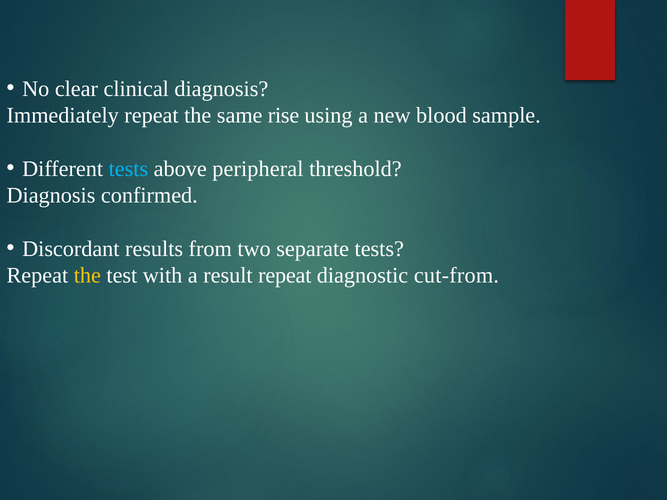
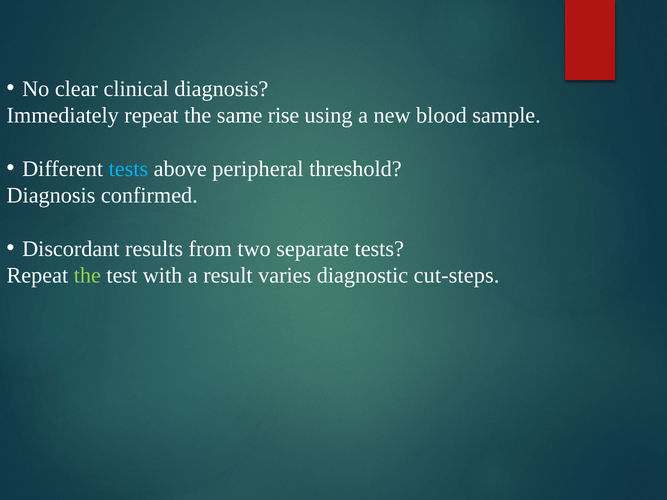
the at (87, 275) colour: yellow -> light green
result repeat: repeat -> varies
cut-from: cut-from -> cut-steps
